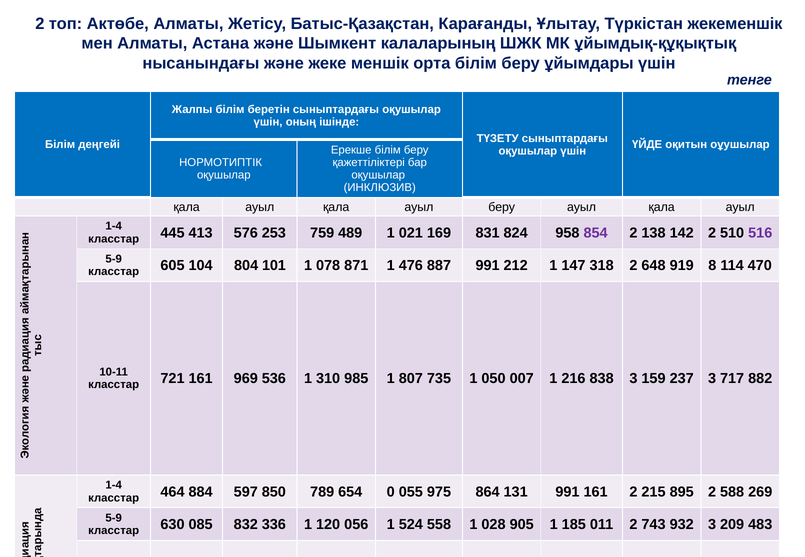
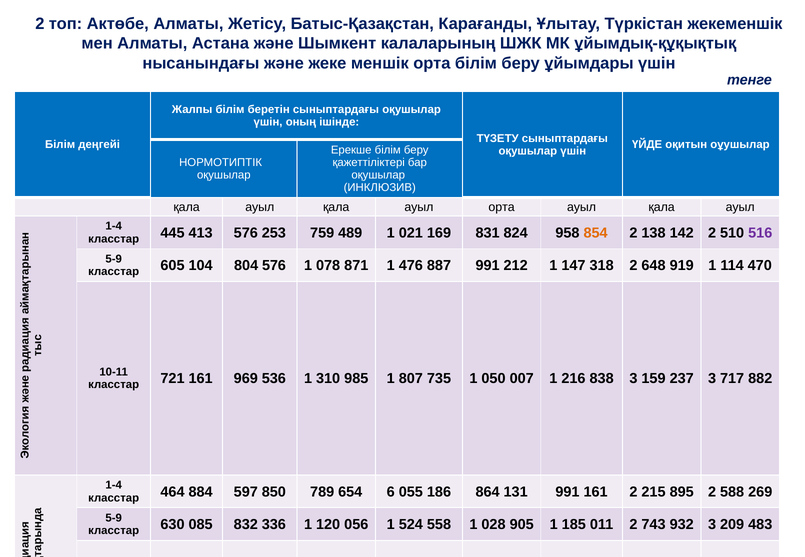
ауыл беру: беру -> орта
854 colour: purple -> orange
804 101: 101 -> 576
919 8: 8 -> 1
0: 0 -> 6
055 975: 975 -> 186
